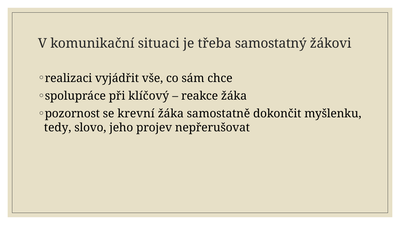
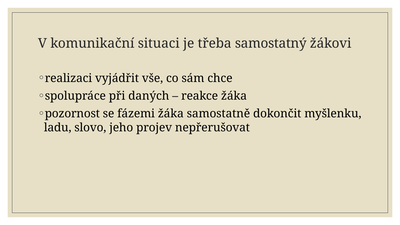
klíčový: klíčový -> daných
krevní: krevní -> fázemi
tedy: tedy -> ladu
